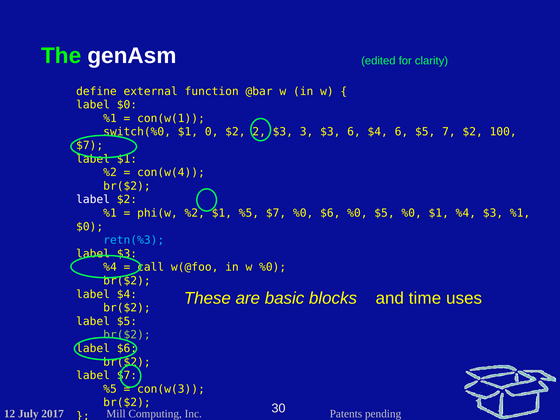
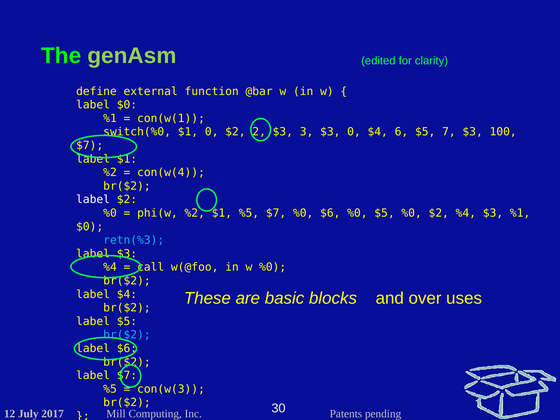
genAsm colour: white -> light green
$3 6: 6 -> 0
7 $2: $2 -> $3
%1 at (110, 213): %1 -> %0
%0 $1: $1 -> $2
time: time -> over
br($2 at (127, 335) colour: light green -> light blue
